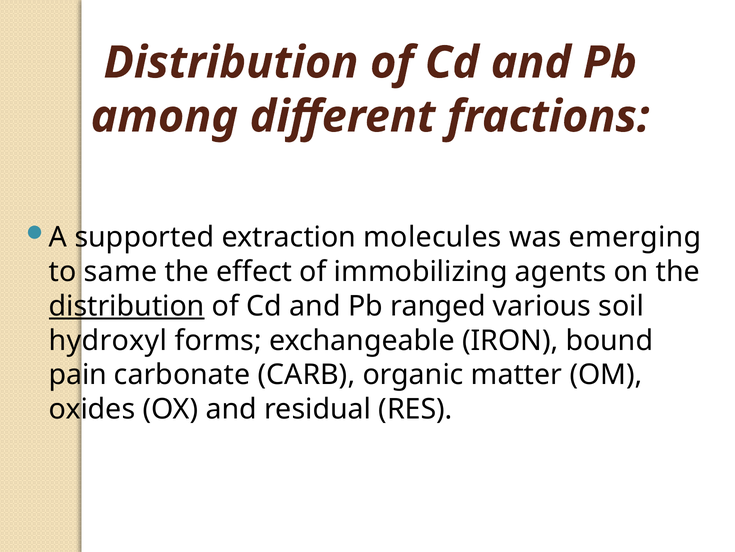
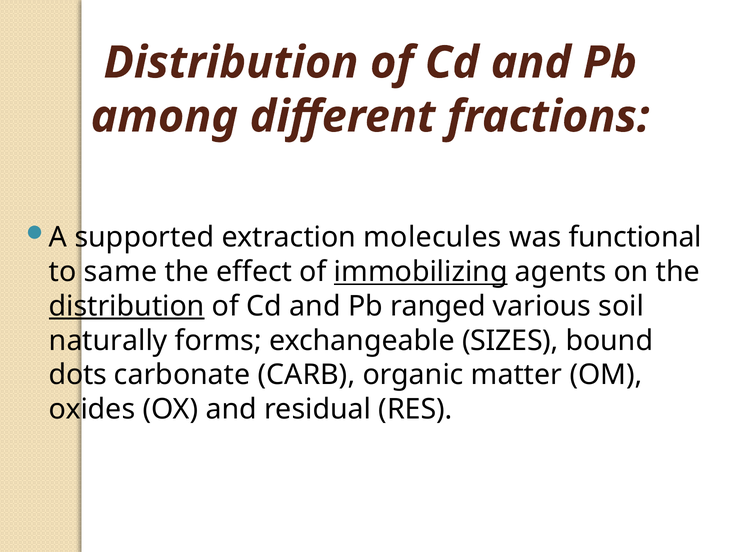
emerging: emerging -> functional
immobilizing underline: none -> present
hydroxyl: hydroxyl -> naturally
IRON: IRON -> SIZES
pain: pain -> dots
